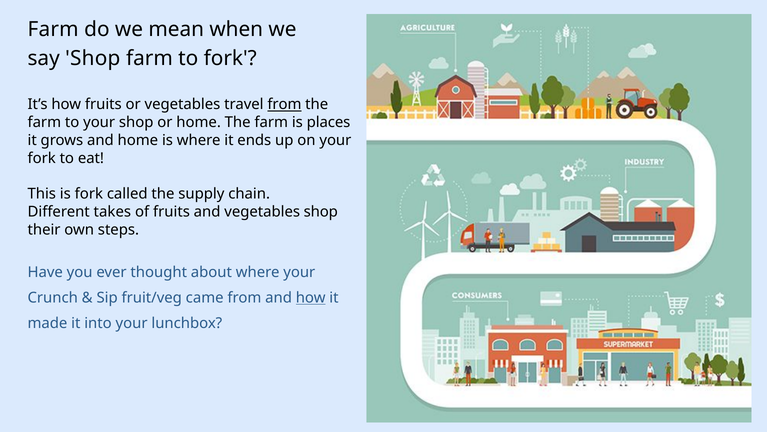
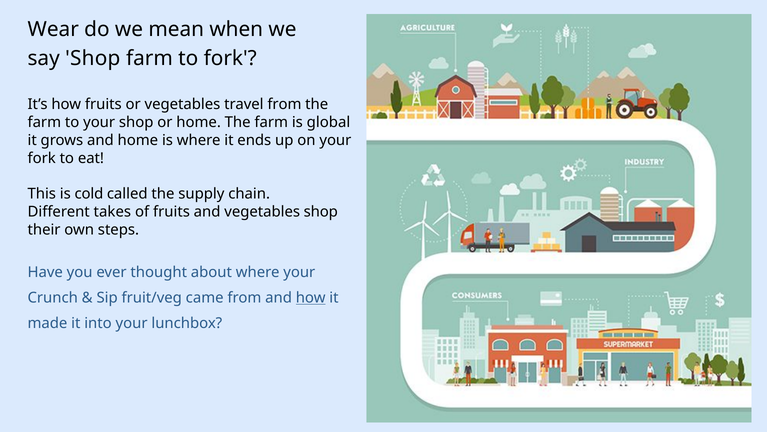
Farm at (53, 29): Farm -> Wear
from at (284, 104) underline: present -> none
places: places -> global
is fork: fork -> cold
